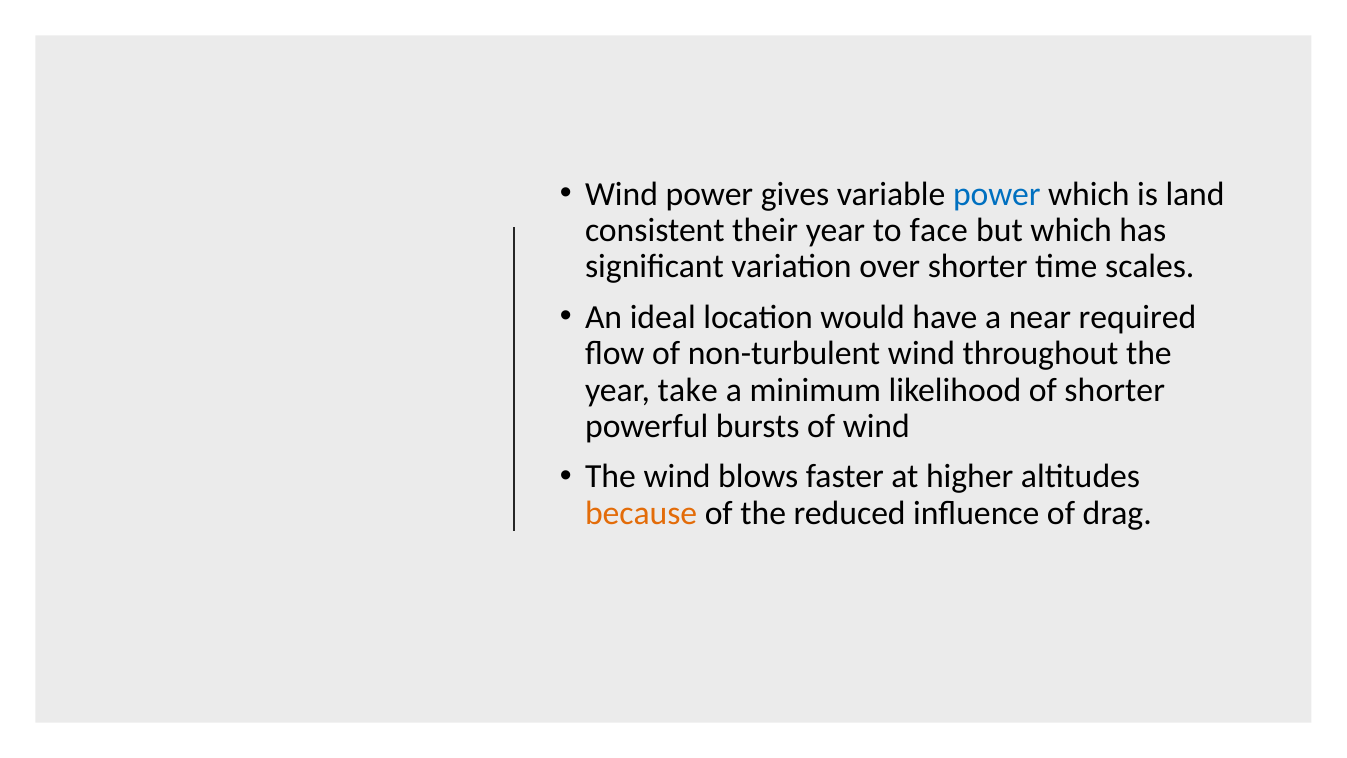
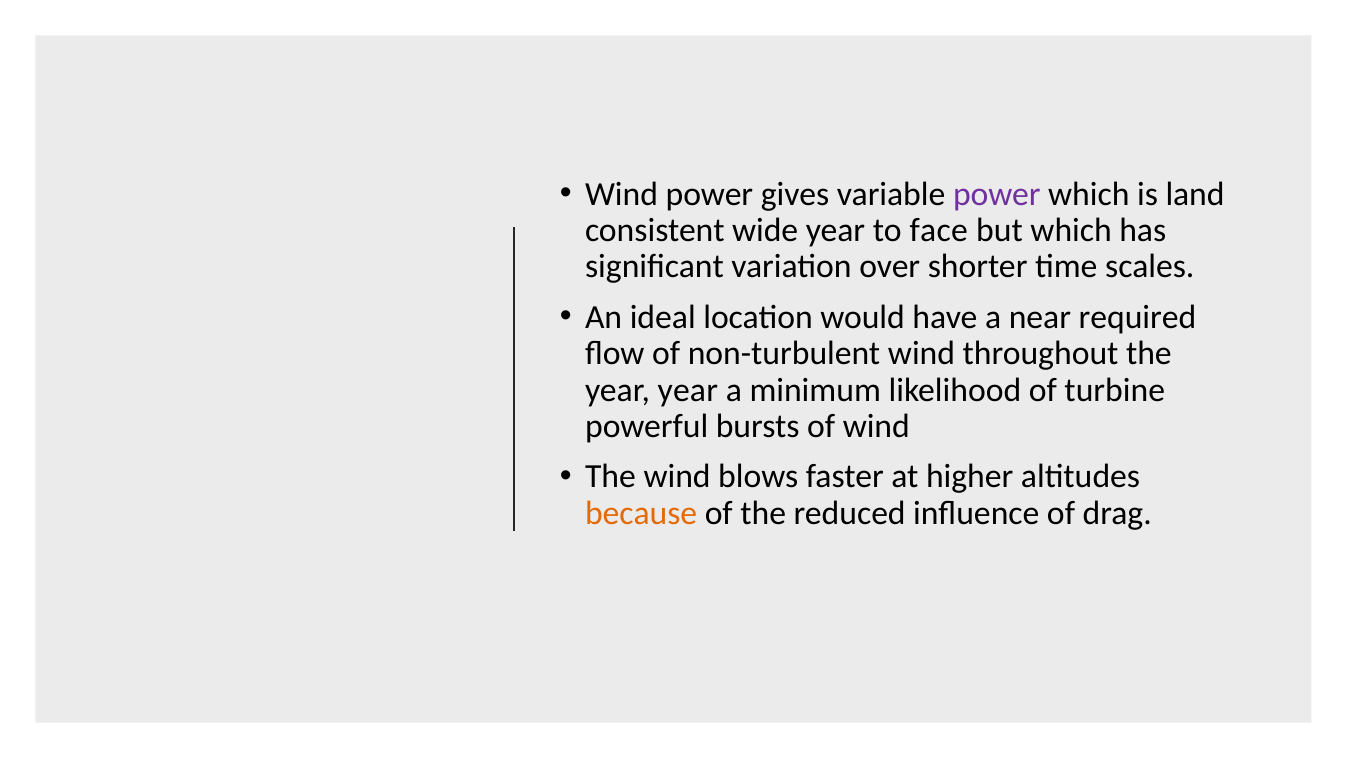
power at (997, 194) colour: blue -> purple
their: their -> wide
year take: take -> year
of shorter: shorter -> turbine
